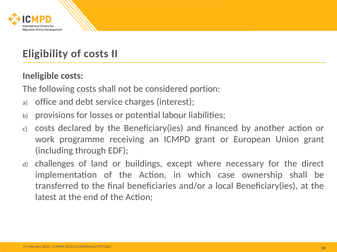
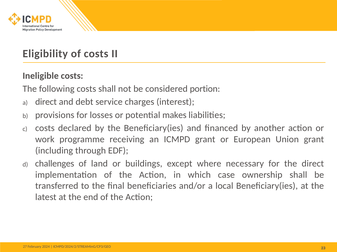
a office: office -> direct
labour: labour -> makes
